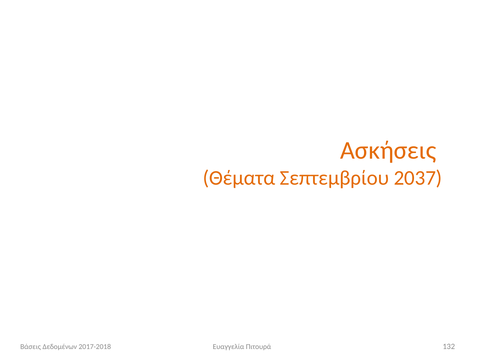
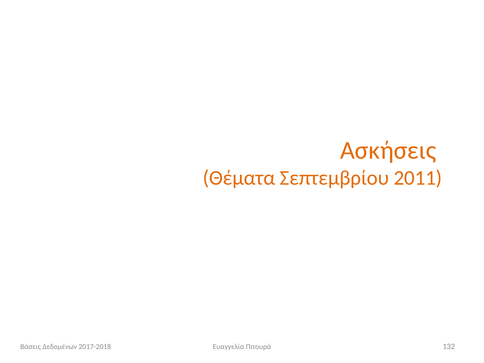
2037: 2037 -> 2011
